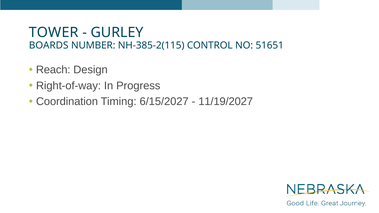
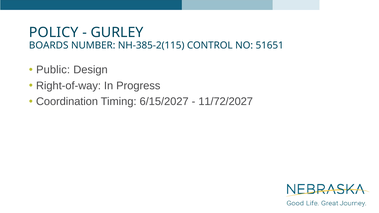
TOWER: TOWER -> POLICY
Reach: Reach -> Public
11/19/2027: 11/19/2027 -> 11/72/2027
